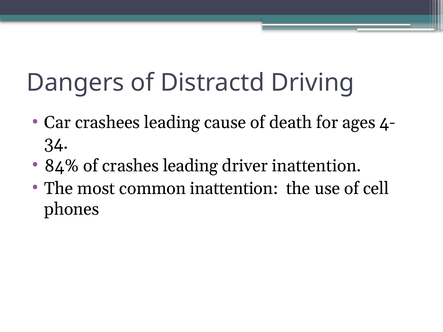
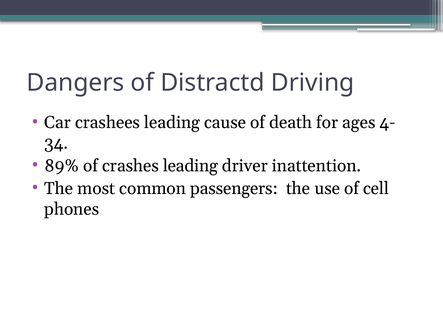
84%: 84% -> 89%
common inattention: inattention -> passengers
